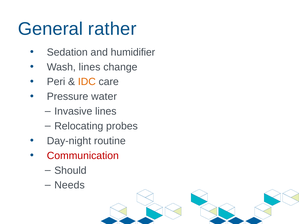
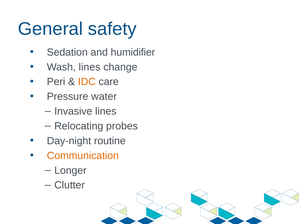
rather: rather -> safety
Communication colour: red -> orange
Should: Should -> Longer
Needs: Needs -> Clutter
